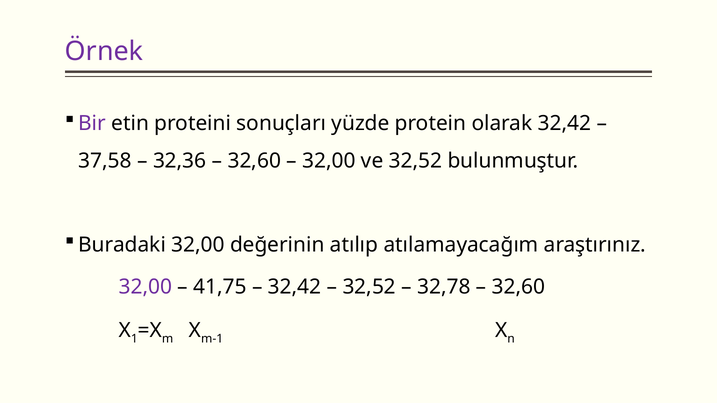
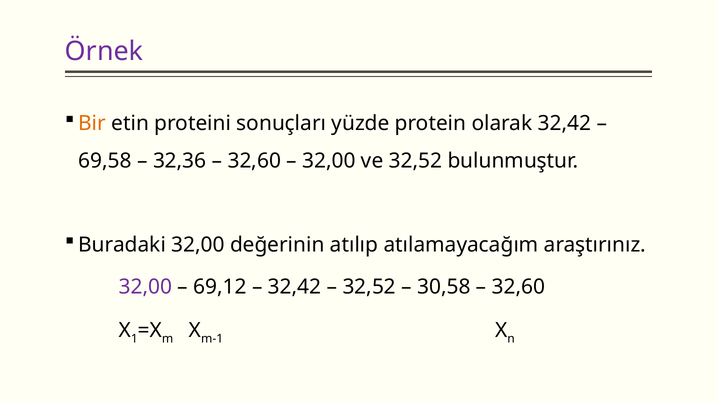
Bir colour: purple -> orange
37,58: 37,58 -> 69,58
41,75: 41,75 -> 69,12
32,78: 32,78 -> 30,58
